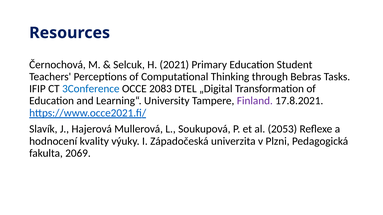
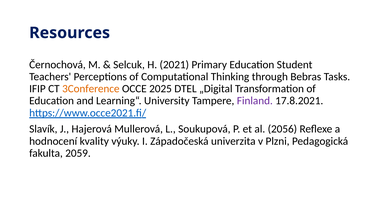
3Conference colour: blue -> orange
2083: 2083 -> 2025
2053: 2053 -> 2056
2069: 2069 -> 2059
